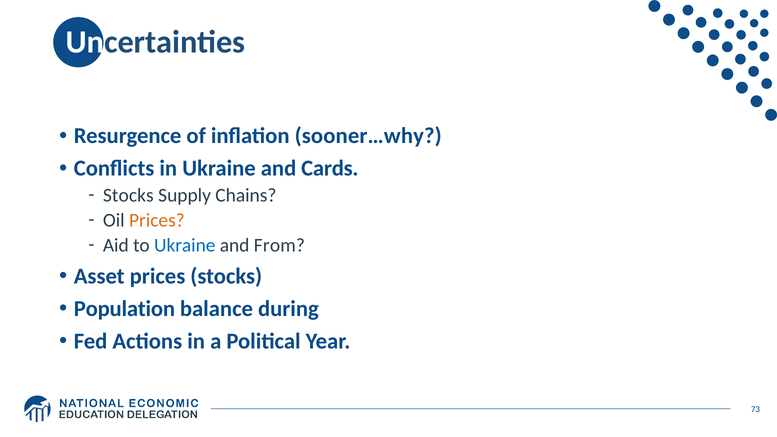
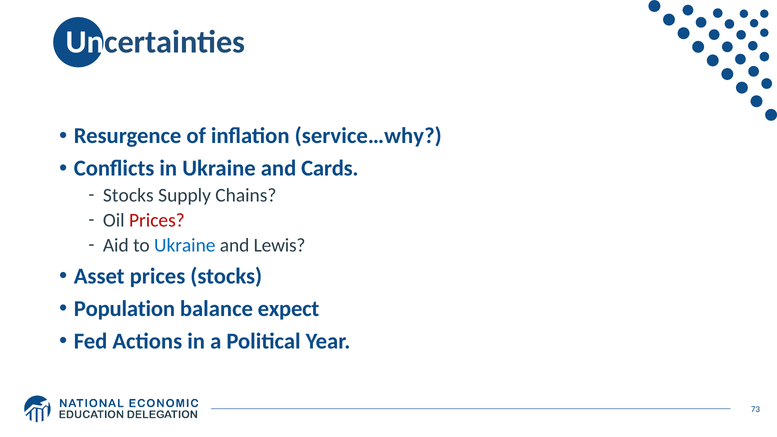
sooner…why: sooner…why -> service…why
Prices at (157, 220) colour: orange -> red
From: From -> Lewis
during: during -> expect
